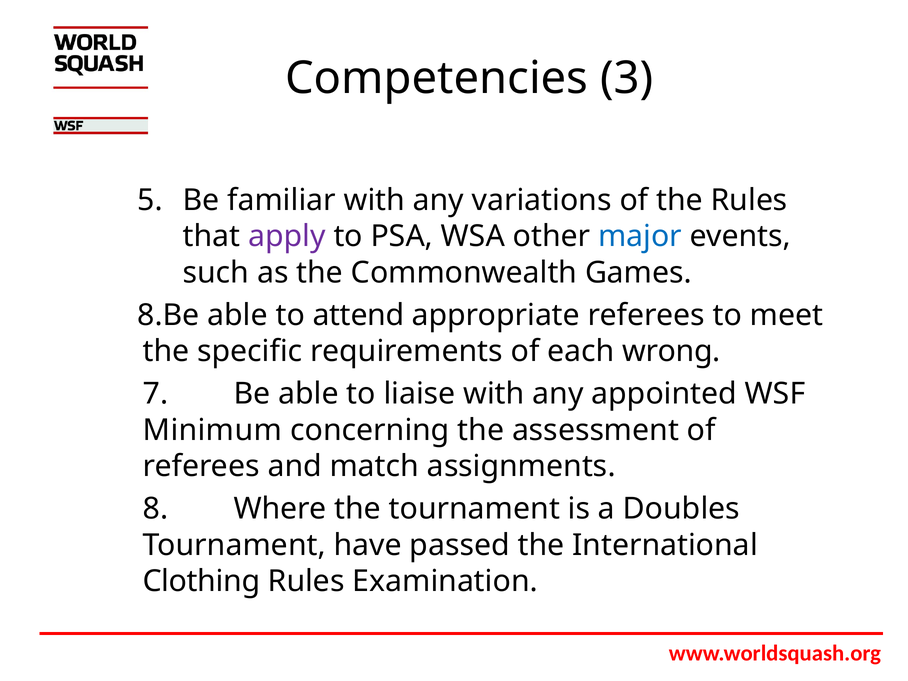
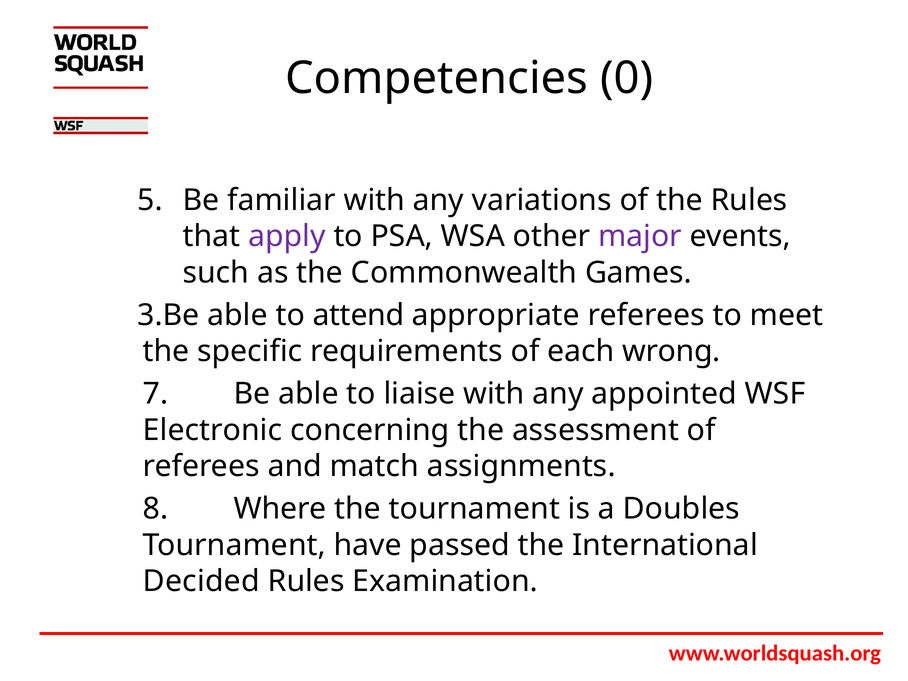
3: 3 -> 0
major colour: blue -> purple
8.Be: 8.Be -> 3.Be
Minimum: Minimum -> Electronic
Clothing: Clothing -> Decided
